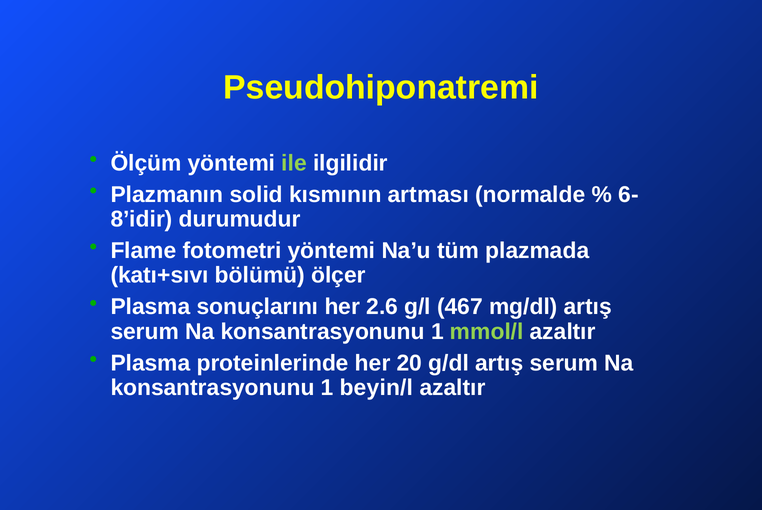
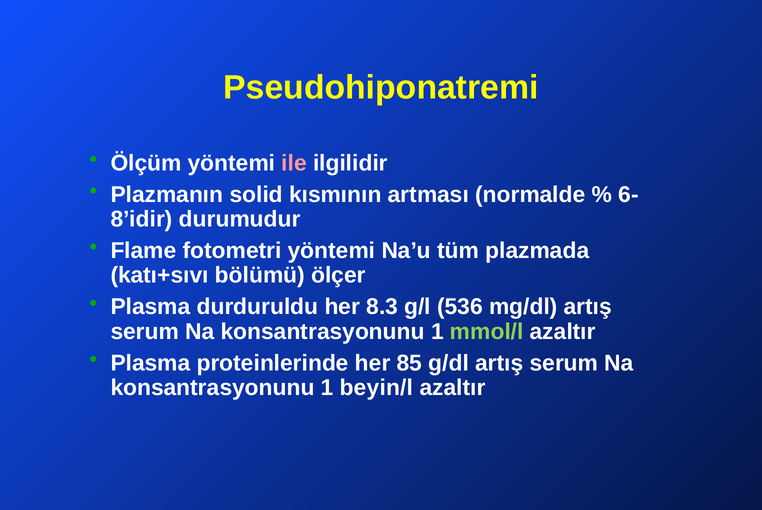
ile colour: light green -> pink
sonuçlarını: sonuçlarını -> durduruldu
2.6: 2.6 -> 8.3
467: 467 -> 536
20: 20 -> 85
